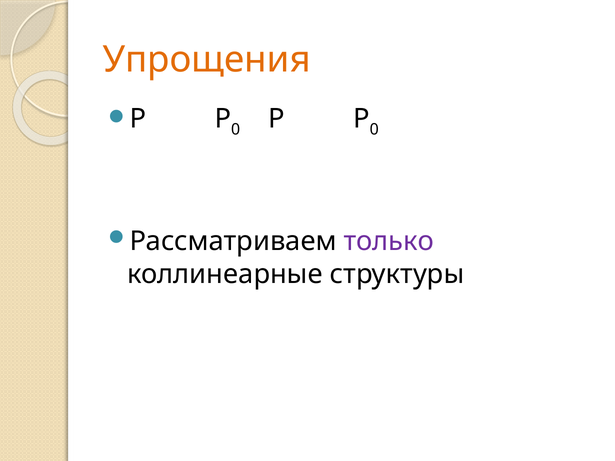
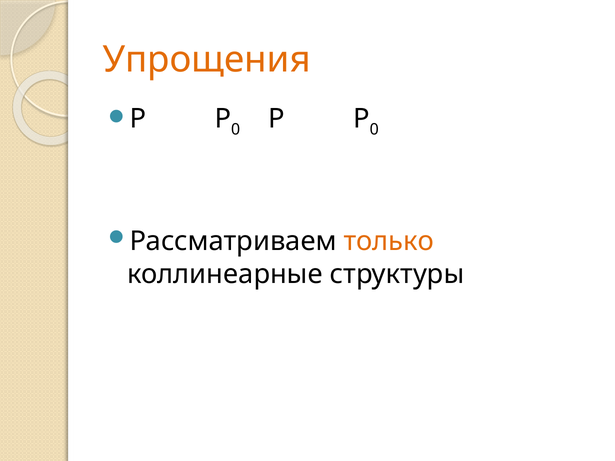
только colour: purple -> orange
